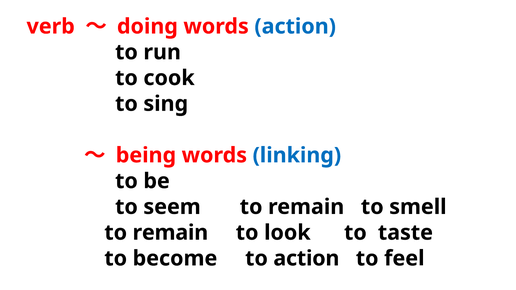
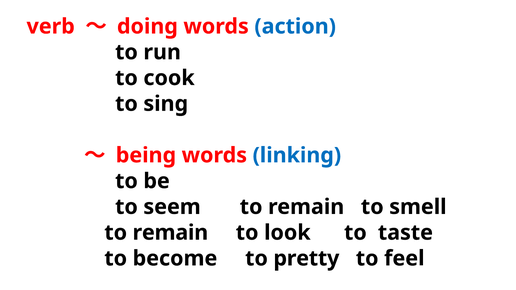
to action: action -> pretty
